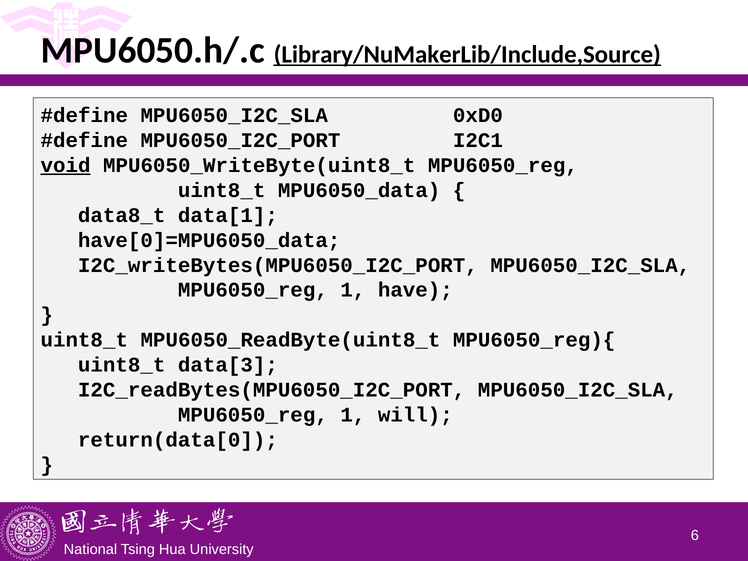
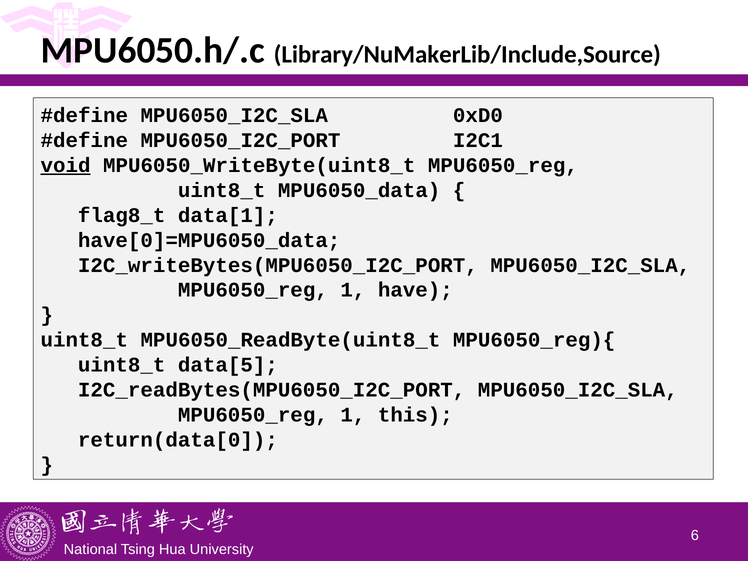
Library/NuMakerLib/Include,Source underline: present -> none
data8_t: data8_t -> flag8_t
data[3: data[3 -> data[5
will: will -> this
